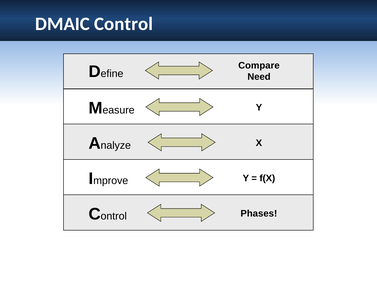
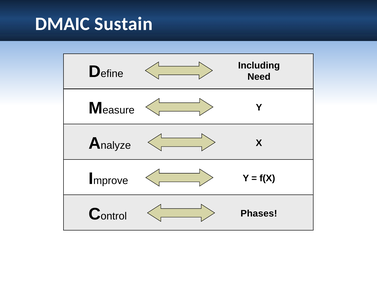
Control: Control -> Sustain
Compare: Compare -> Including
